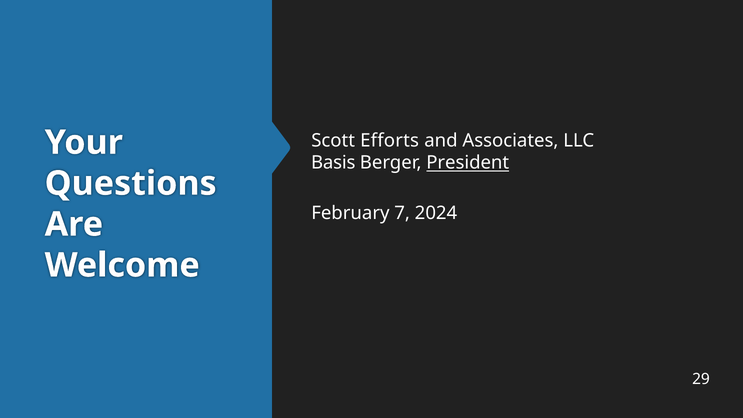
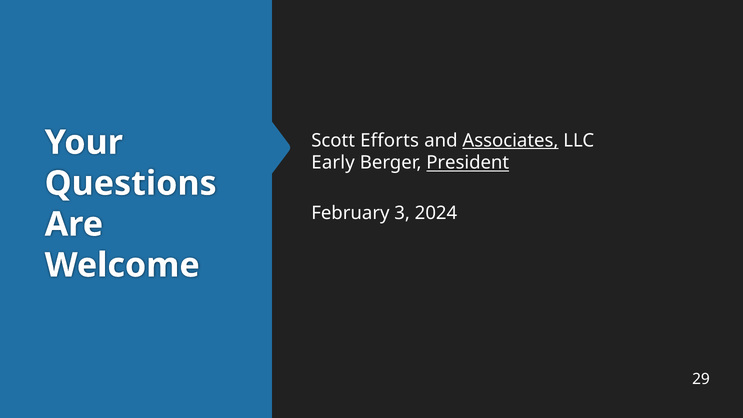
Associates underline: none -> present
Basis: Basis -> Early
7: 7 -> 3
